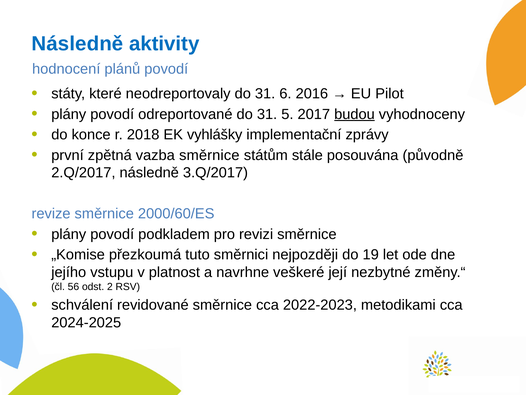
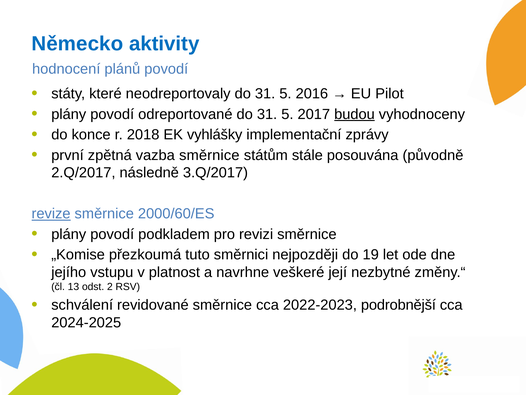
Následně at (77, 44): Následně -> Německo
neodreportovaly do 31 6: 6 -> 5
revize underline: none -> present
56: 56 -> 13
metodikami: metodikami -> podrobnější
